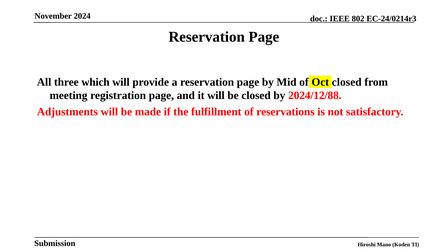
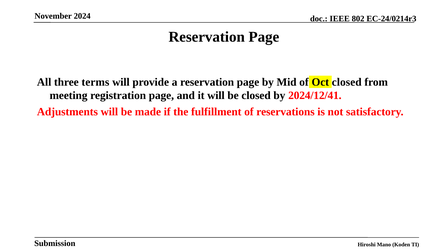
which: which -> terms
2024/12/88: 2024/12/88 -> 2024/12/41
